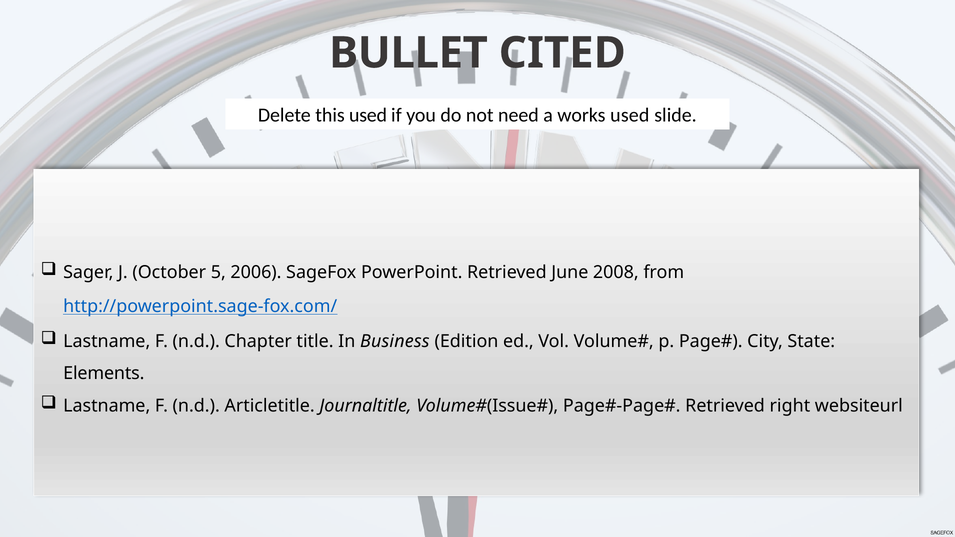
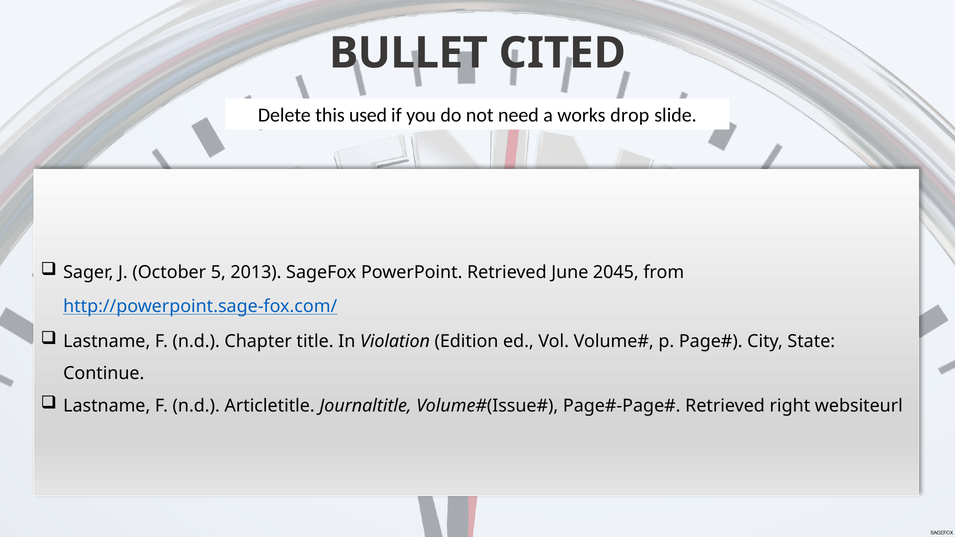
works used: used -> drop
2006: 2006 -> 2013
2008: 2008 -> 2045
Business: Business -> Violation
Elements: Elements -> Continue
